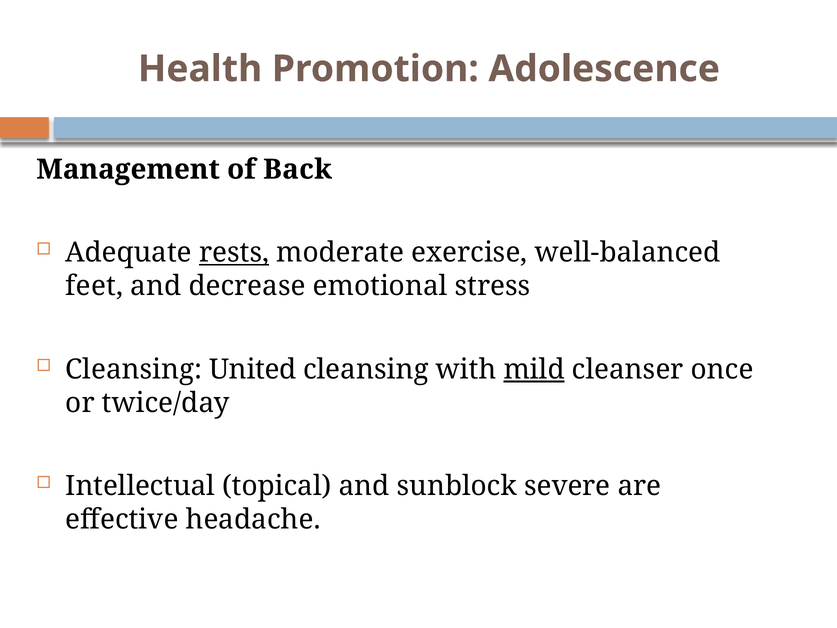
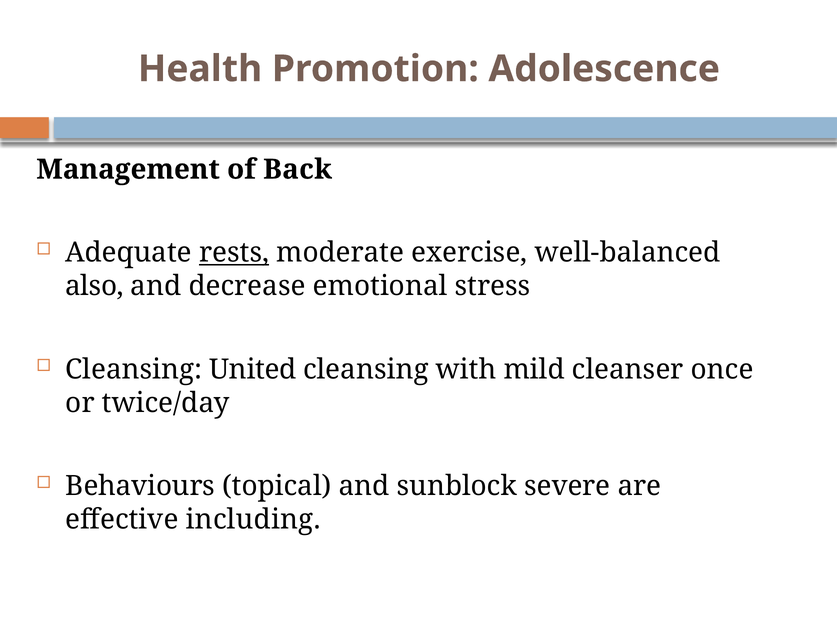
feet: feet -> also
mild underline: present -> none
Intellectual: Intellectual -> Behaviours
headache: headache -> including
